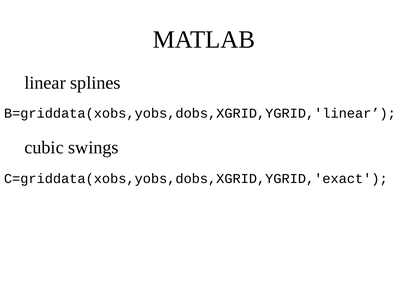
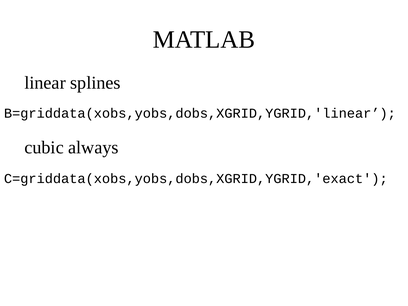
swings: swings -> always
